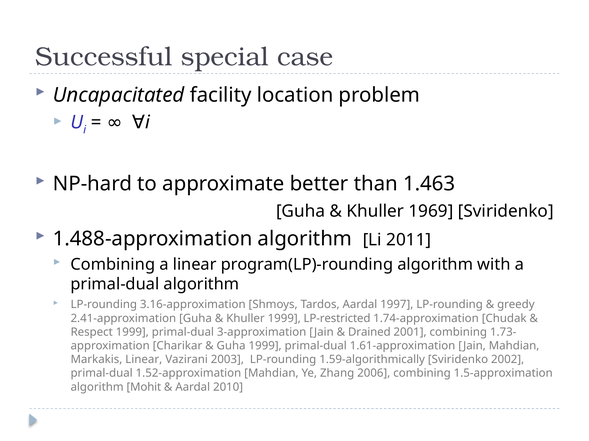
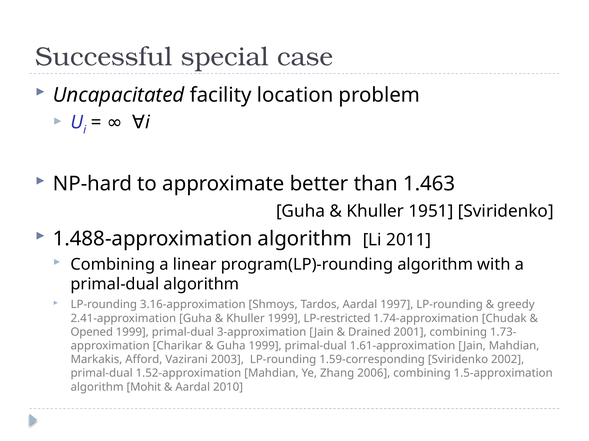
1969: 1969 -> 1951
Respect: Respect -> Opened
Markakis Linear: Linear -> Afford
1.59-algorithmically: 1.59-algorithmically -> 1.59-corresponding
